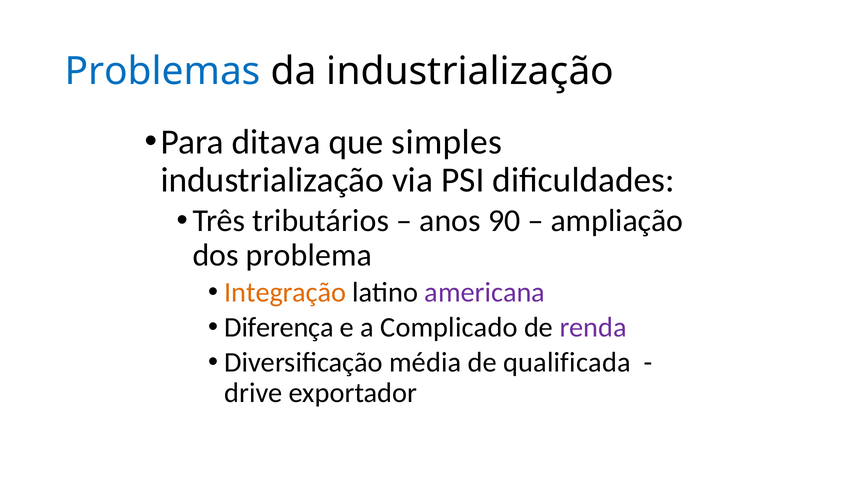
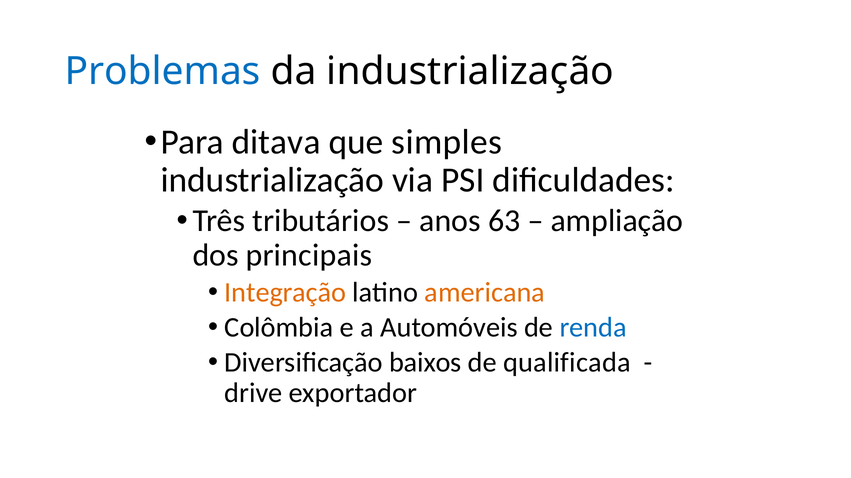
90: 90 -> 63
problema: problema -> principais
americana colour: purple -> orange
Diferença: Diferença -> Colômbia
Complicado: Complicado -> Automóveis
renda colour: purple -> blue
média: média -> baixos
